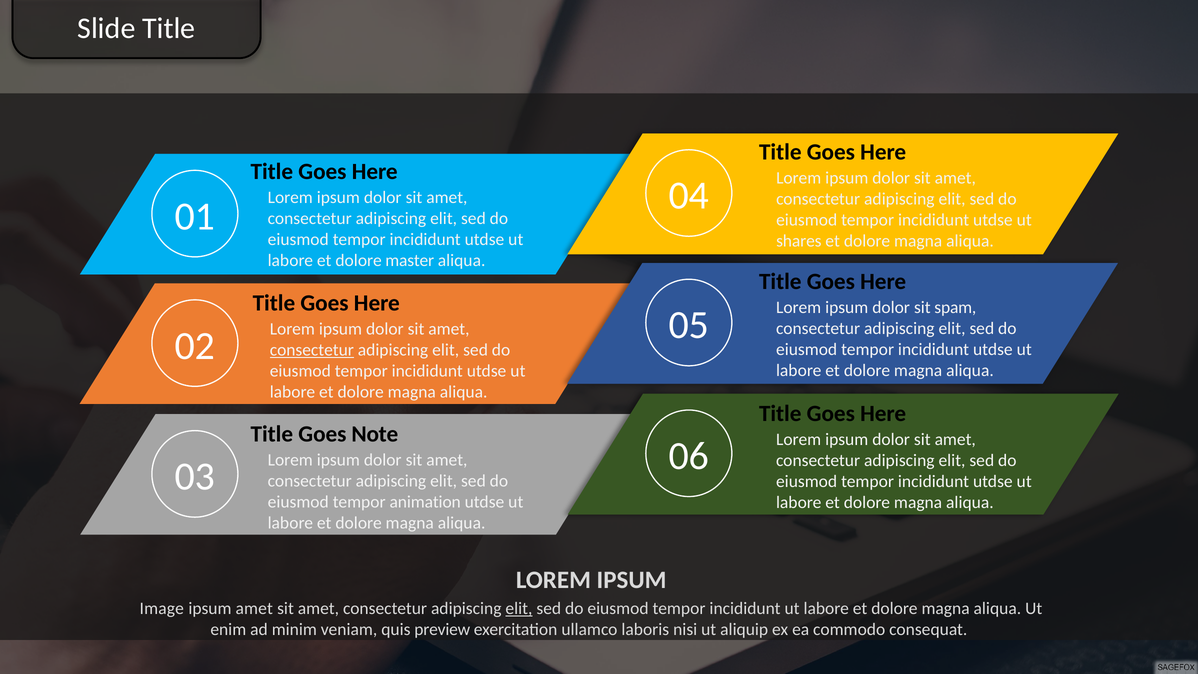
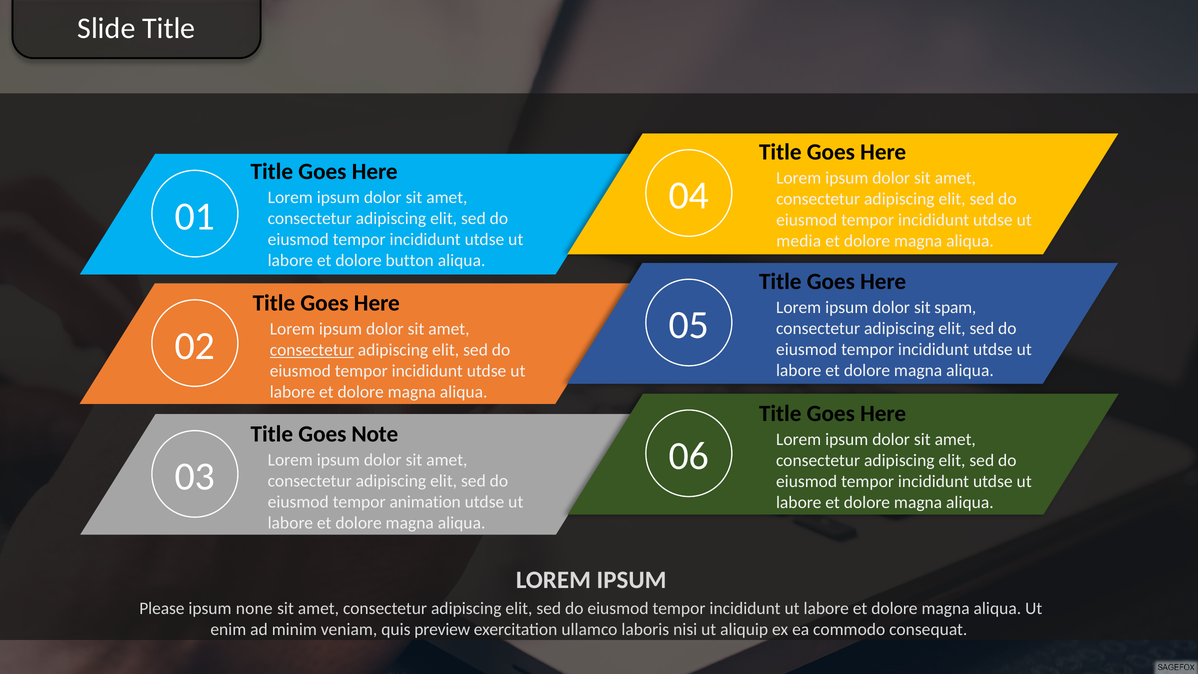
shares: shares -> media
master: master -> button
Image: Image -> Please
ipsum amet: amet -> none
elit at (519, 608) underline: present -> none
